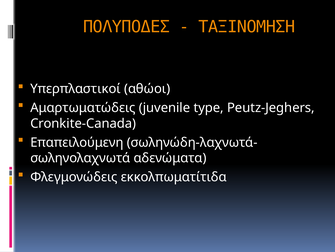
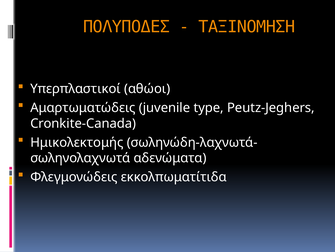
Επαπειλούμενη: Επαπειλούμενη -> Ημικολεκτομής
